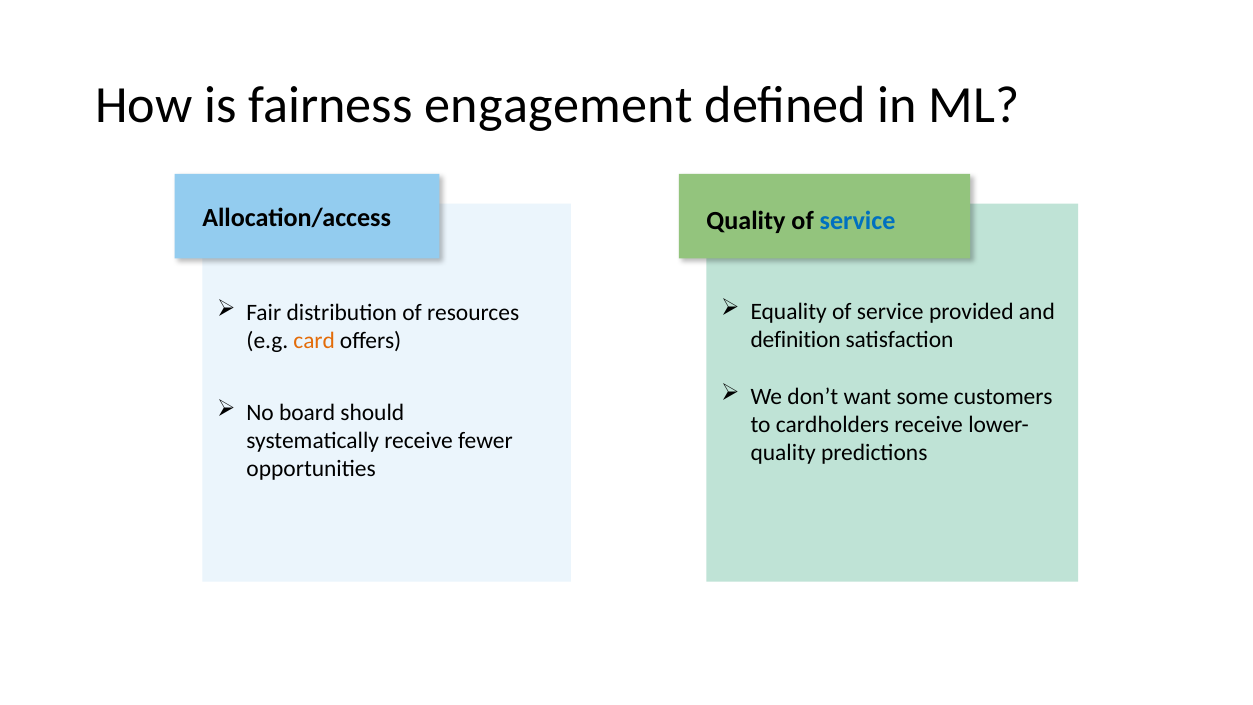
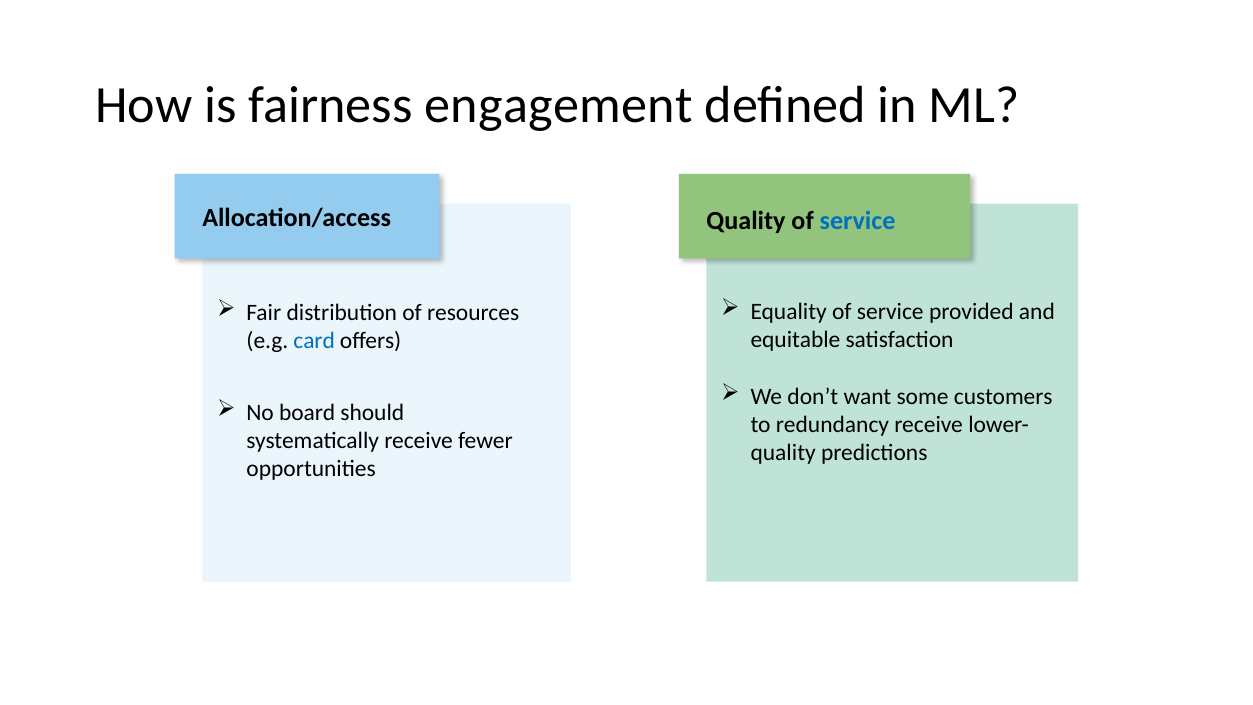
definition: definition -> equitable
card colour: orange -> blue
cardholders: cardholders -> redundancy
